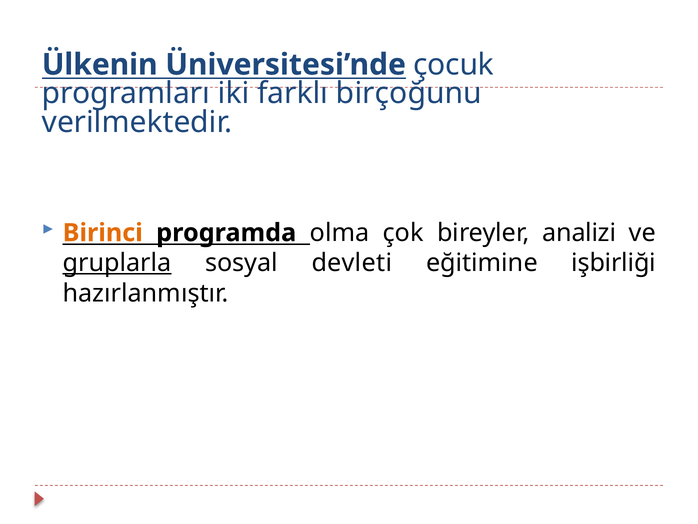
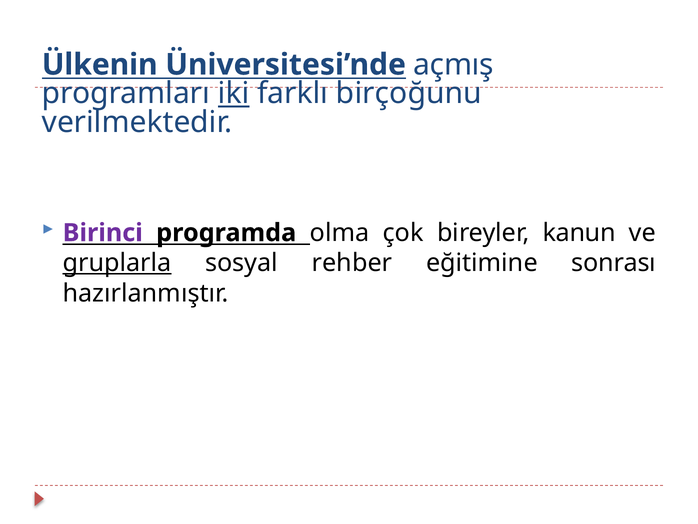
çocuk: çocuk -> açmış
iki underline: none -> present
Birinci colour: orange -> purple
analizi: analizi -> kanun
devleti: devleti -> rehber
işbirliği: işbirliği -> sonrası
